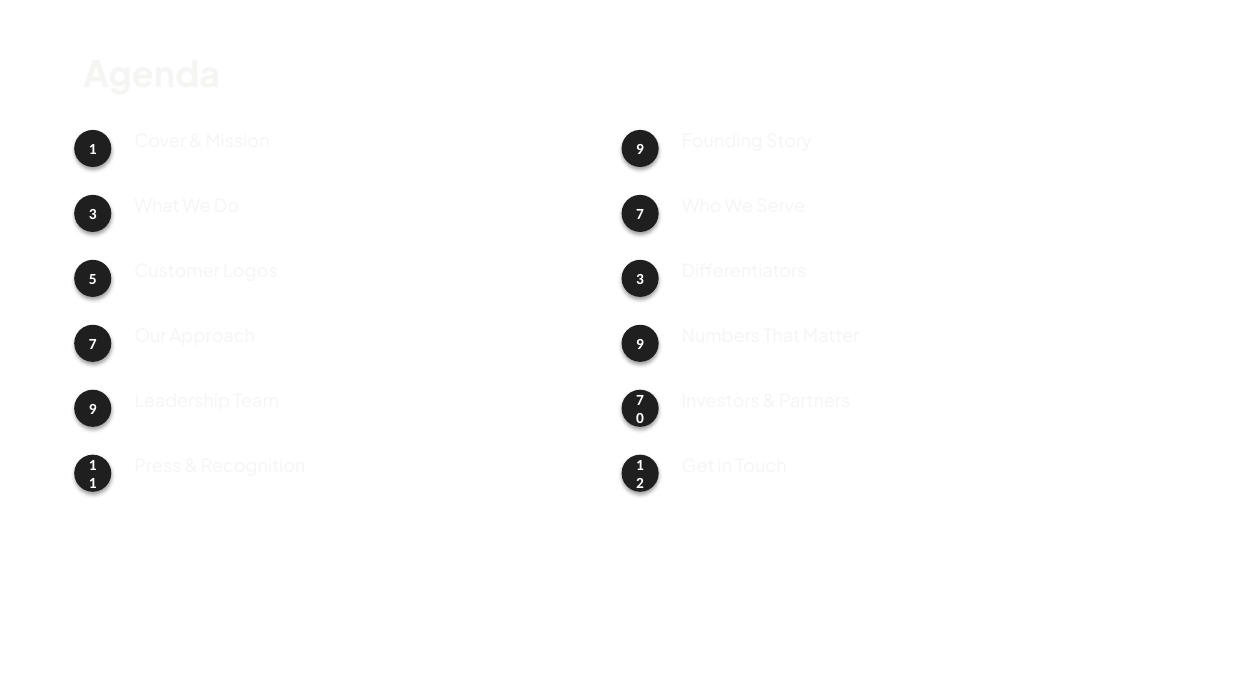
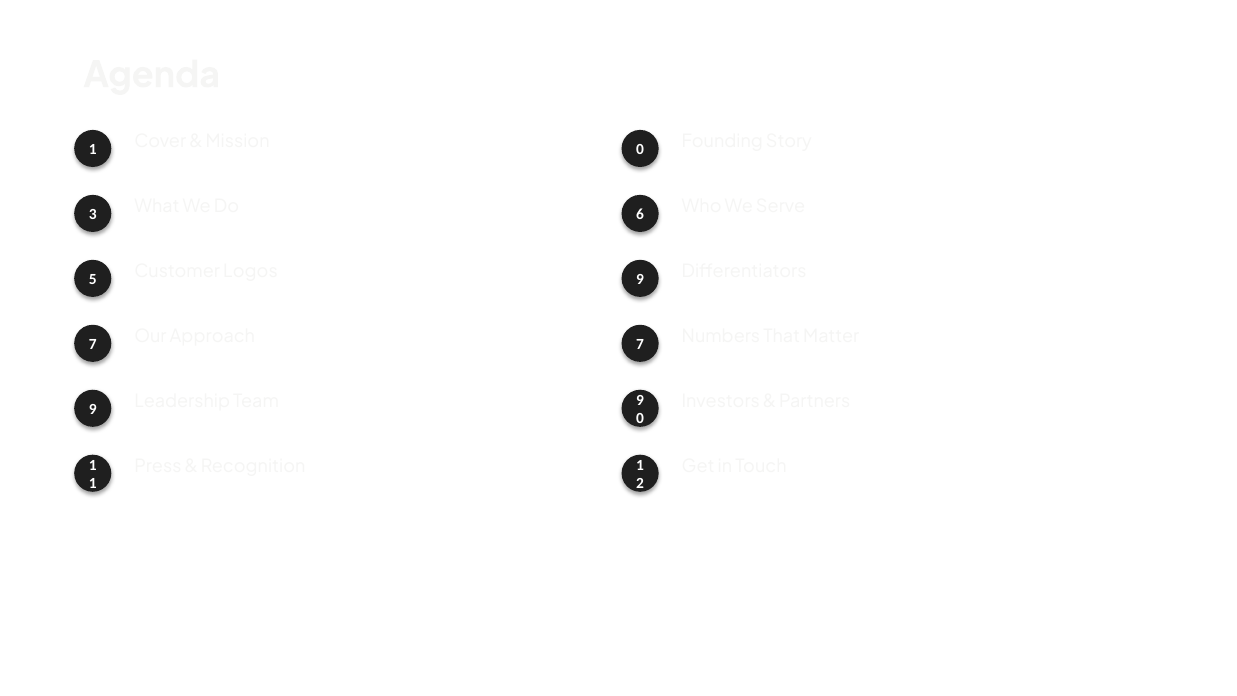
Mission 9: 9 -> 0
Do 7: 7 -> 6
Logos 3: 3 -> 9
Approach 9: 9 -> 7
Team 7: 7 -> 9
